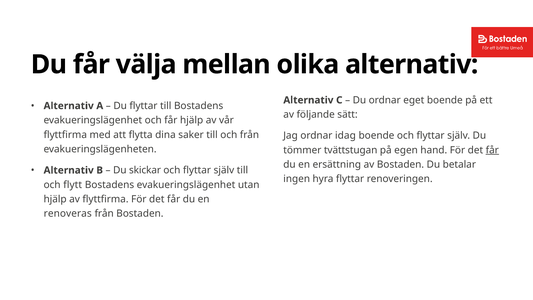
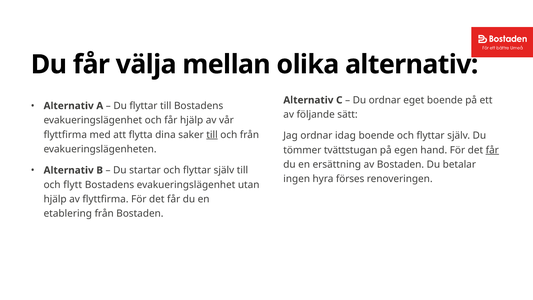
till at (212, 135) underline: none -> present
skickar: skickar -> startar
hyra flyttar: flyttar -> förses
renoveras: renoveras -> etablering
